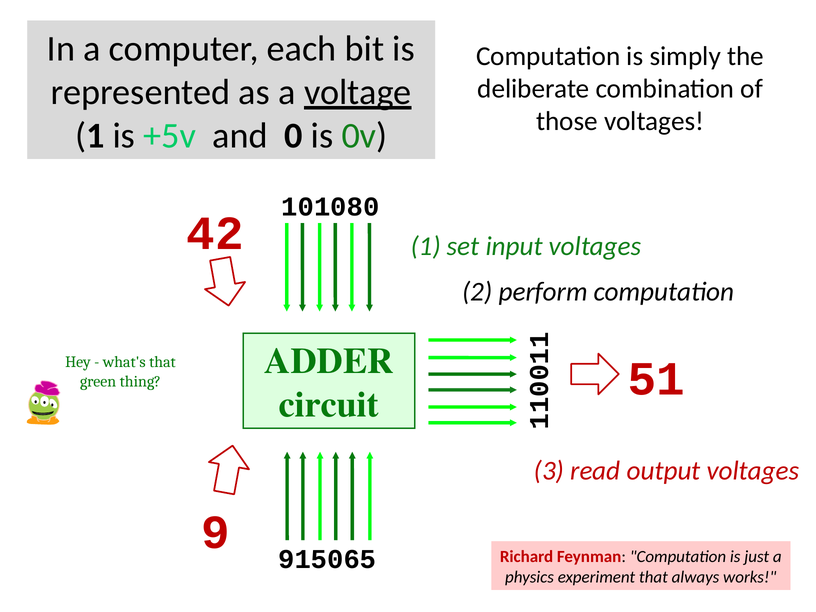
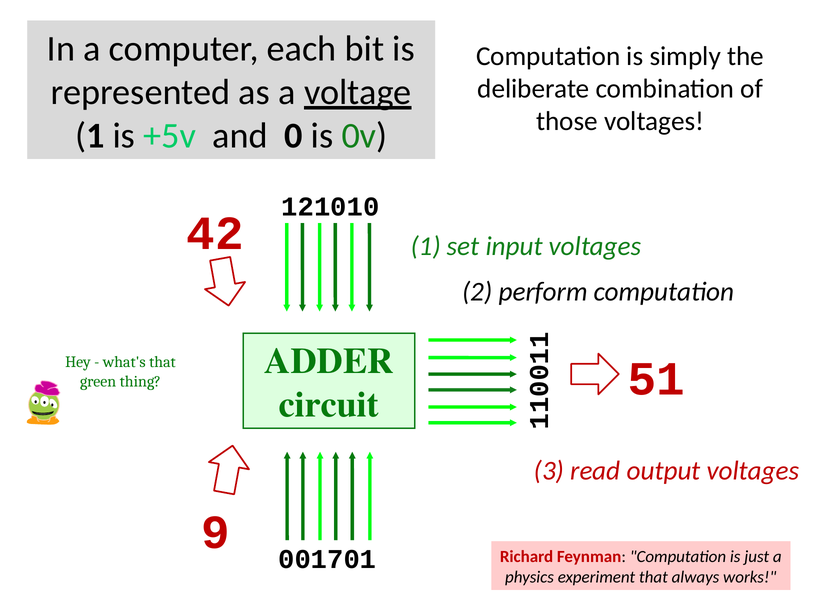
101080: 101080 -> 121010
915065: 915065 -> 001701
